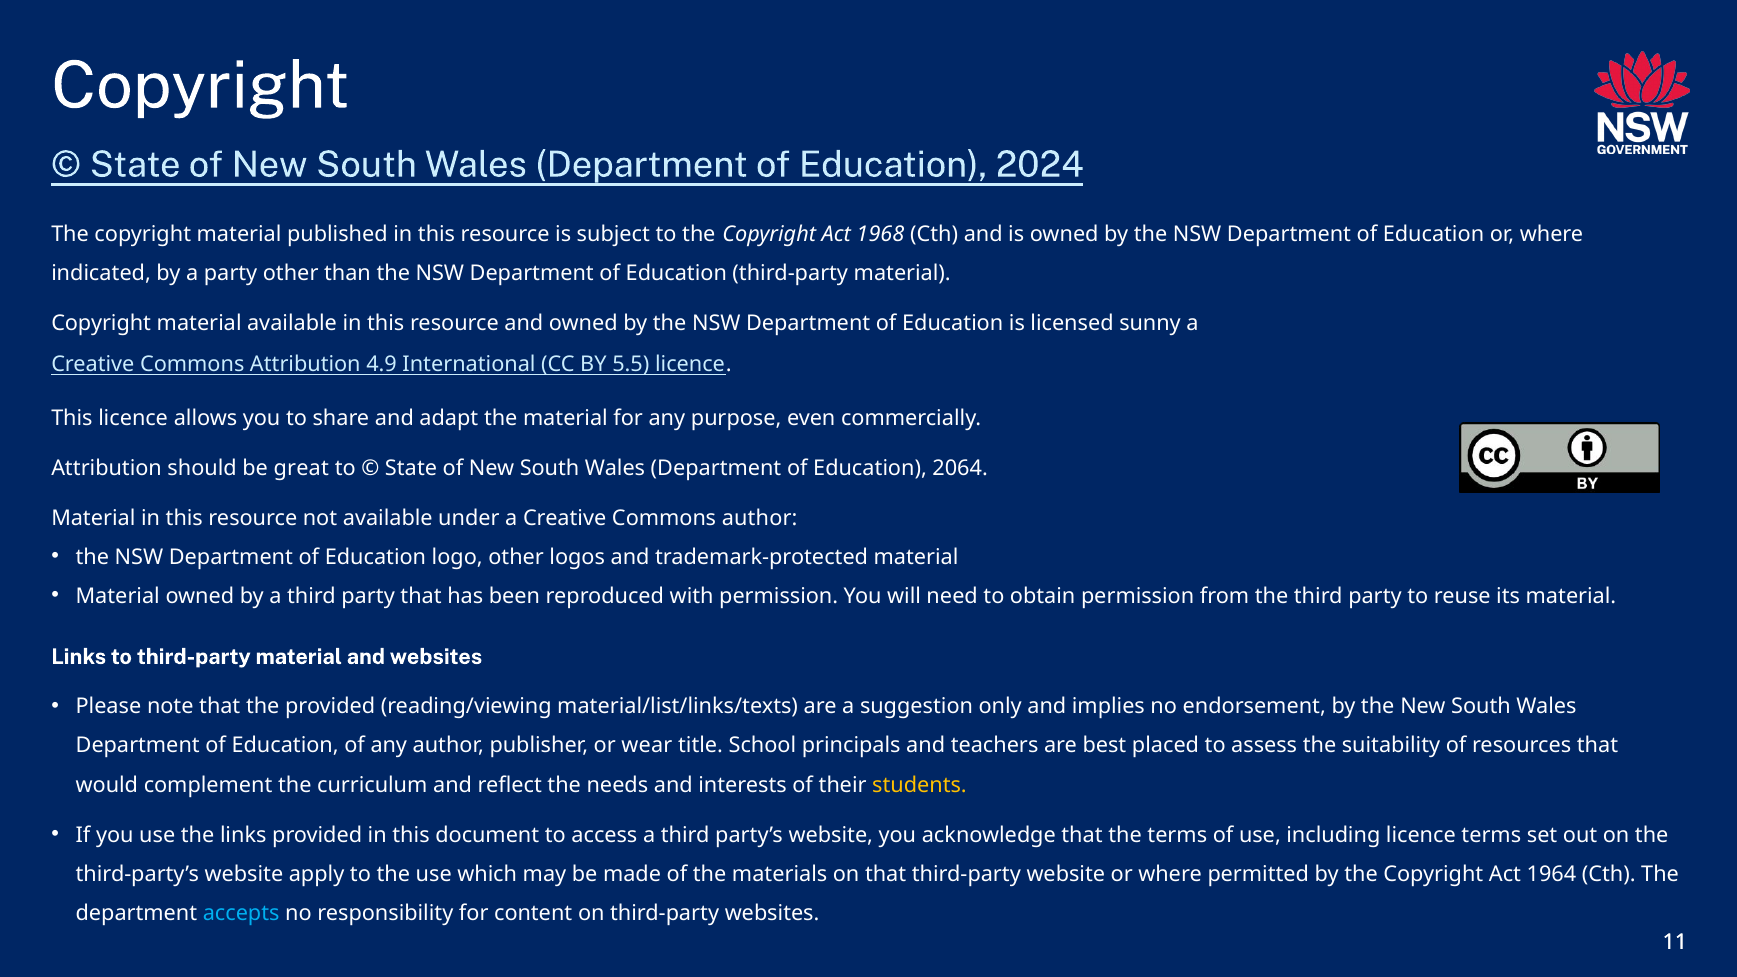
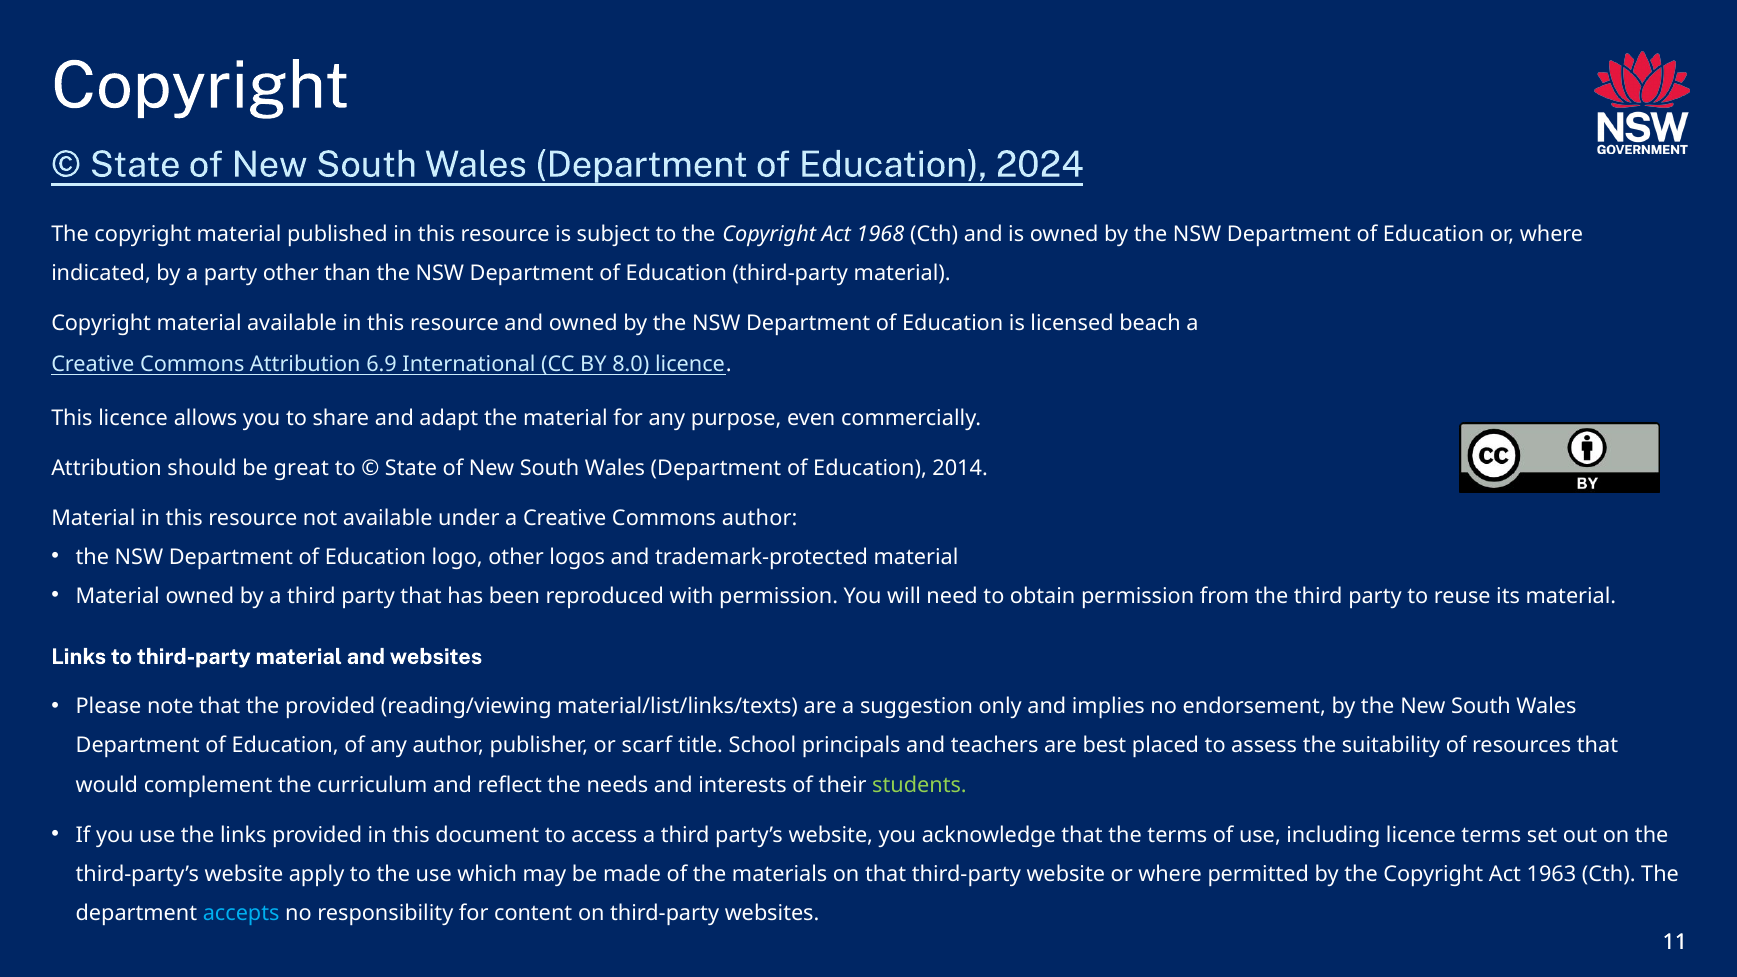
sunny: sunny -> beach
4.9: 4.9 -> 6.9
5.5: 5.5 -> 8.0
2064: 2064 -> 2014
wear: wear -> scarf
students colour: yellow -> light green
1964: 1964 -> 1963
